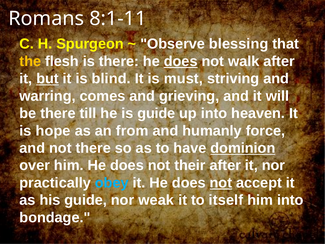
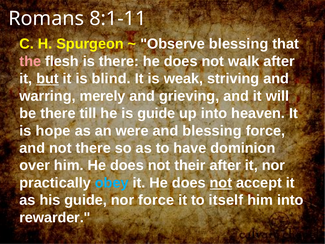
the colour: yellow -> pink
does at (181, 61) underline: present -> none
must: must -> weak
comes: comes -> merely
from: from -> were
and humanly: humanly -> blessing
dominion underline: present -> none
nor weak: weak -> force
bondage: bondage -> rewarder
